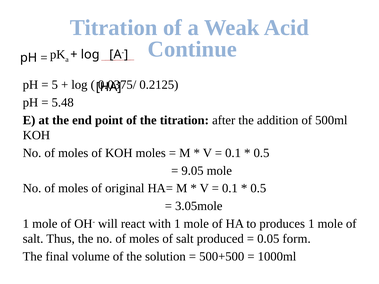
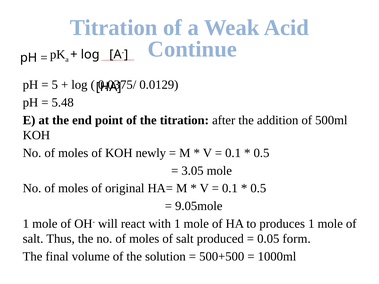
0.2125: 0.2125 -> 0.0129
KOH moles: moles -> newly
9.05: 9.05 -> 3.05
3.05mole: 3.05mole -> 9.05mole
